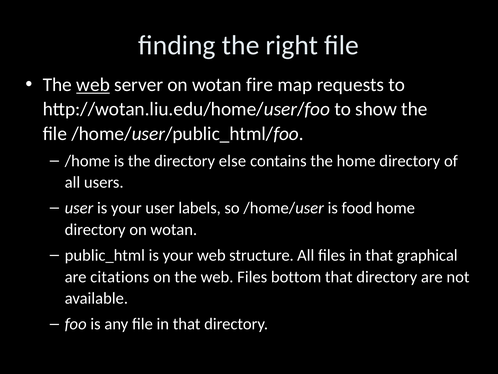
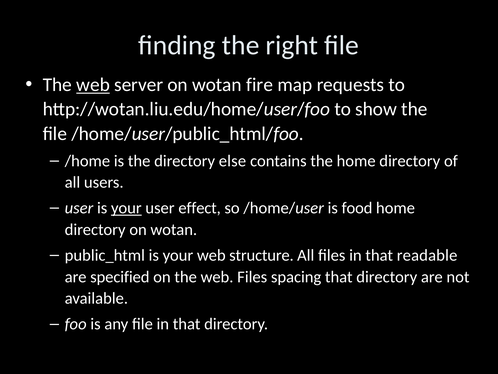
your at (126, 208) underline: none -> present
labels: labels -> effect
graphical: graphical -> readable
citations: citations -> specified
bottom: bottom -> spacing
